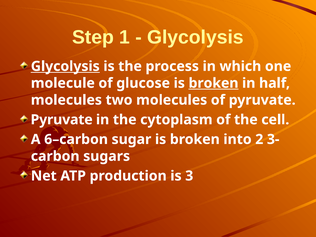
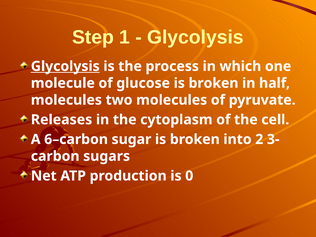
broken at (214, 83) underline: present -> none
Pyruvate at (62, 120): Pyruvate -> Releases
3: 3 -> 0
